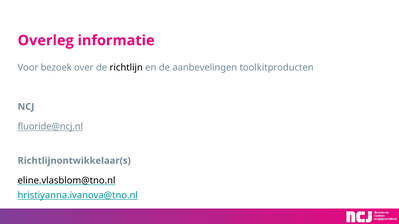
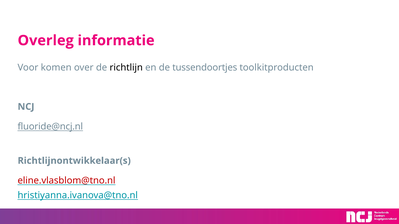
bezoek: bezoek -> komen
aanbevelingen: aanbevelingen -> tussendoortjes
eline.vlasblom@tno.nl colour: black -> red
